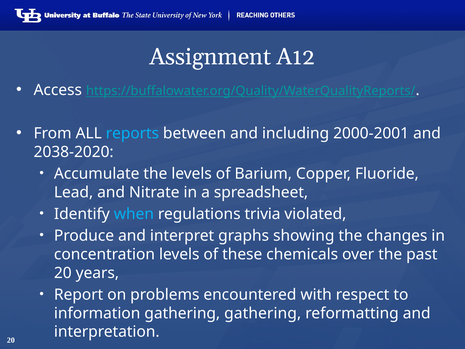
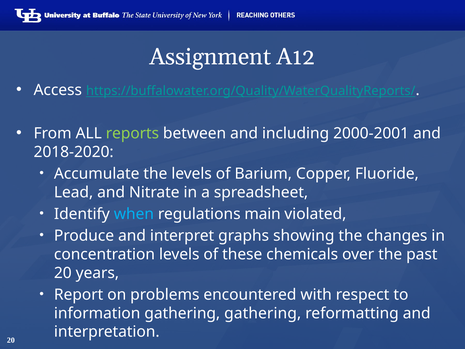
reports colour: light blue -> light green
2038-2020: 2038-2020 -> 2018-2020
trivia: trivia -> main
